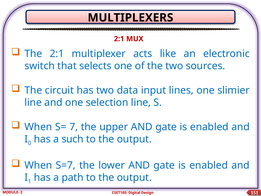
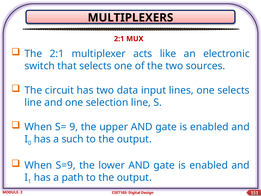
one slimier: slimier -> selects
7: 7 -> 9
S=7: S=7 -> S=9
